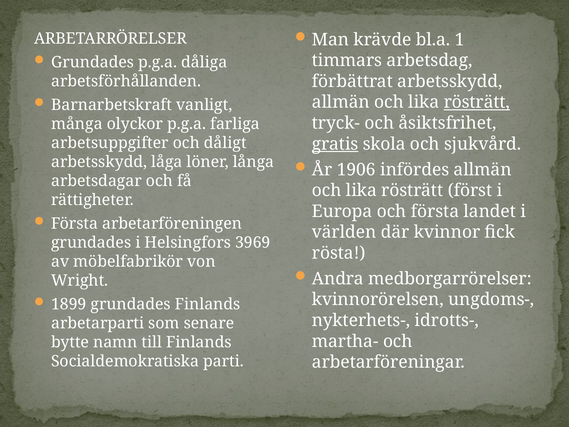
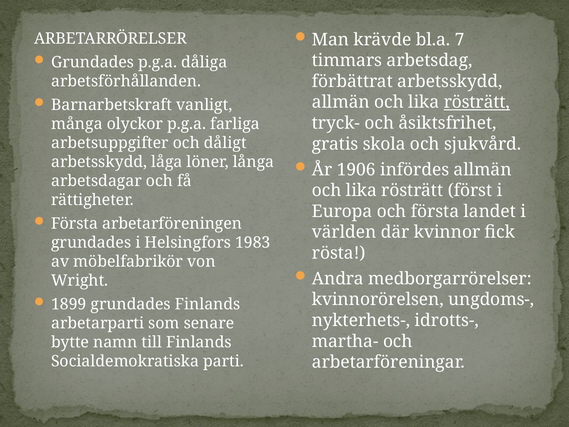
1: 1 -> 7
gratis underline: present -> none
3969: 3969 -> 1983
